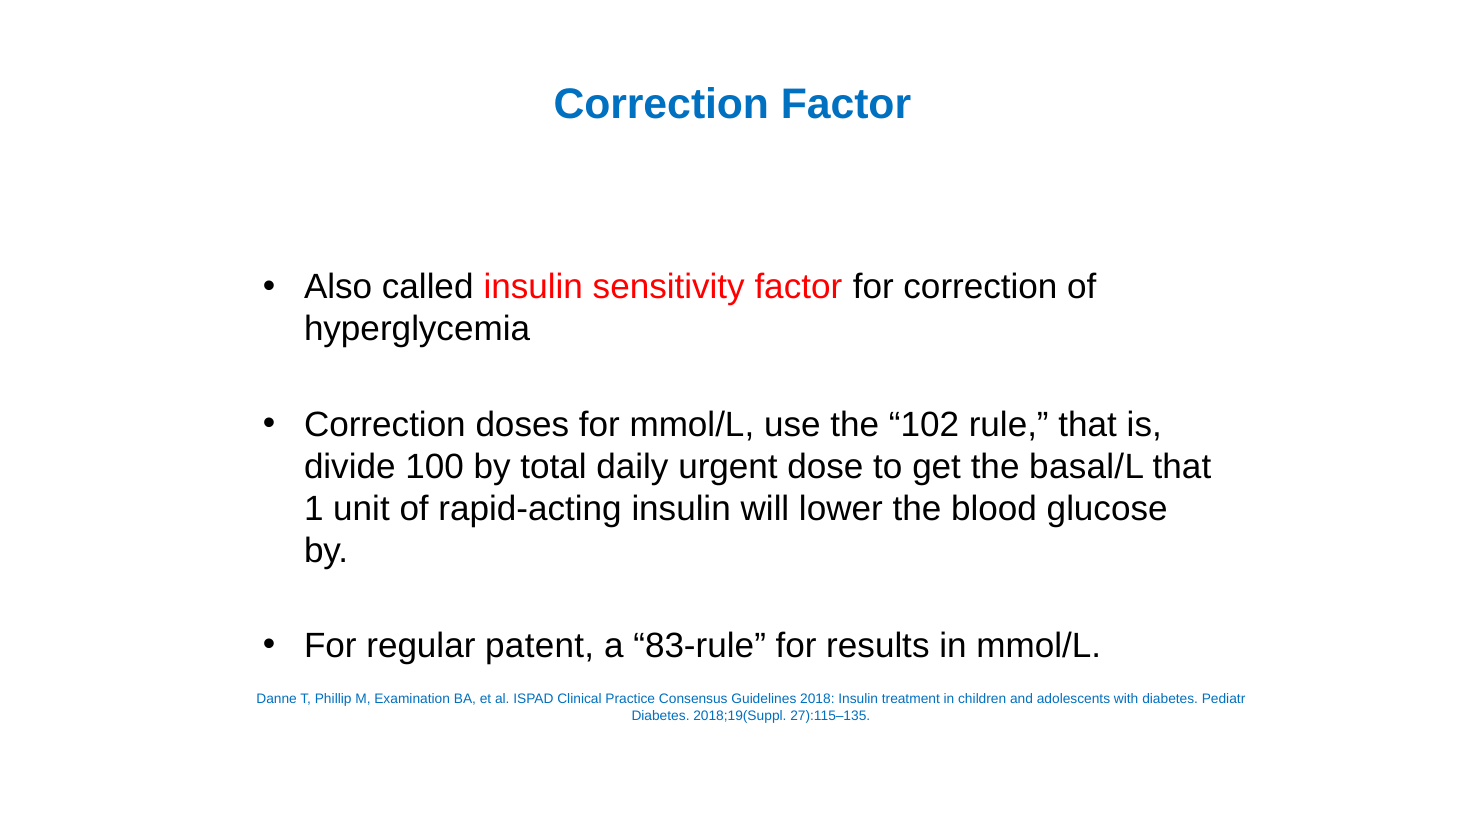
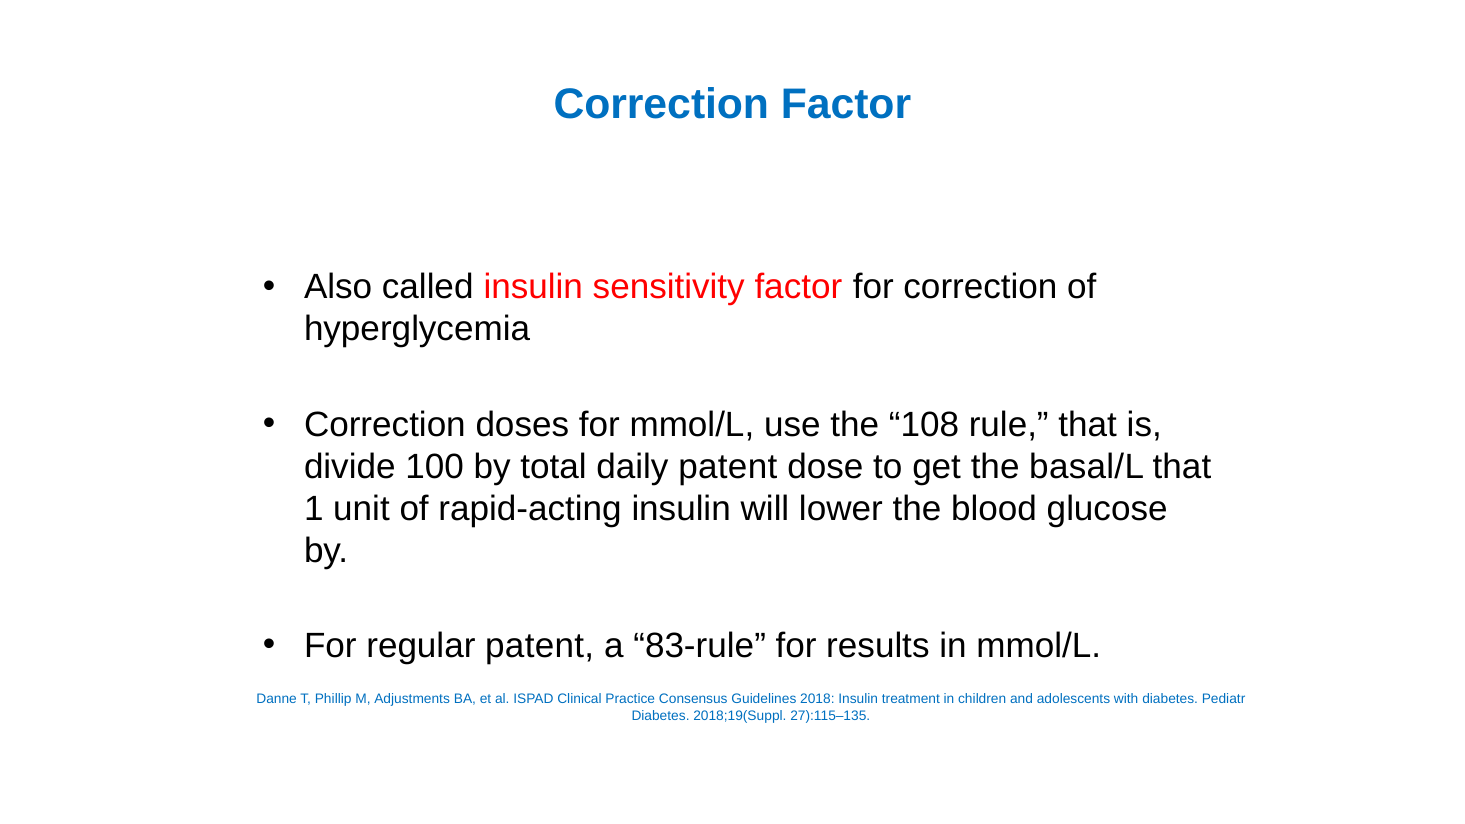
102: 102 -> 108
daily urgent: urgent -> patent
Examination: Examination -> Adjustments
